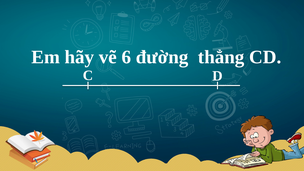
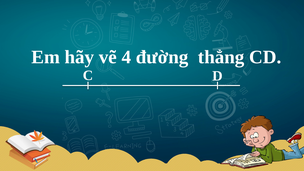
6: 6 -> 4
